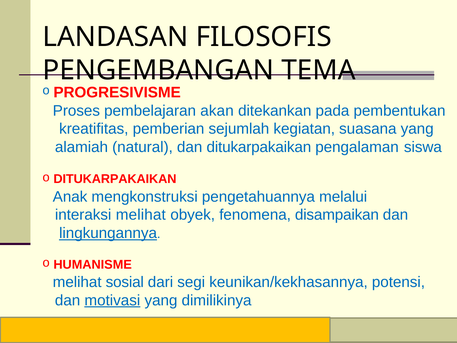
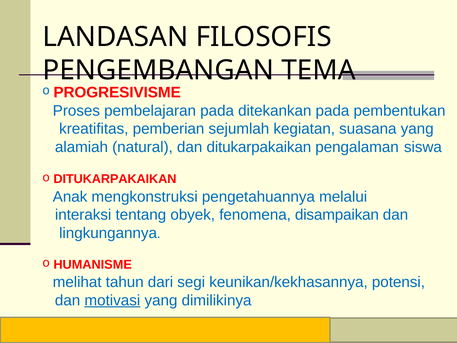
pembelajaran akan: akan -> pada
interaksi melihat: melihat -> tentang
lingkungannya underline: present -> none
sosial: sosial -> tahun
